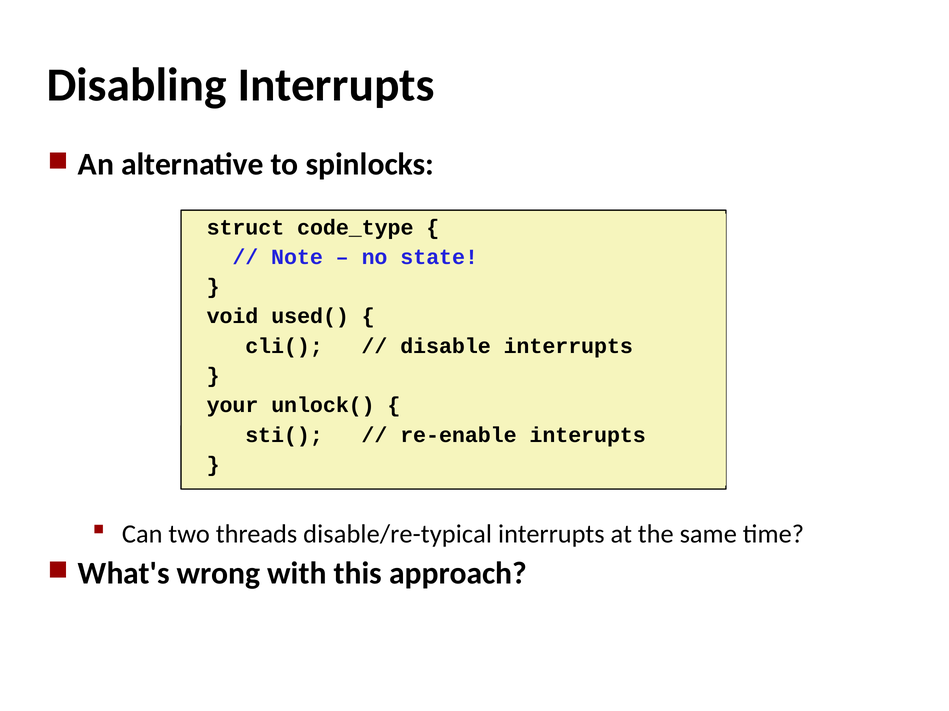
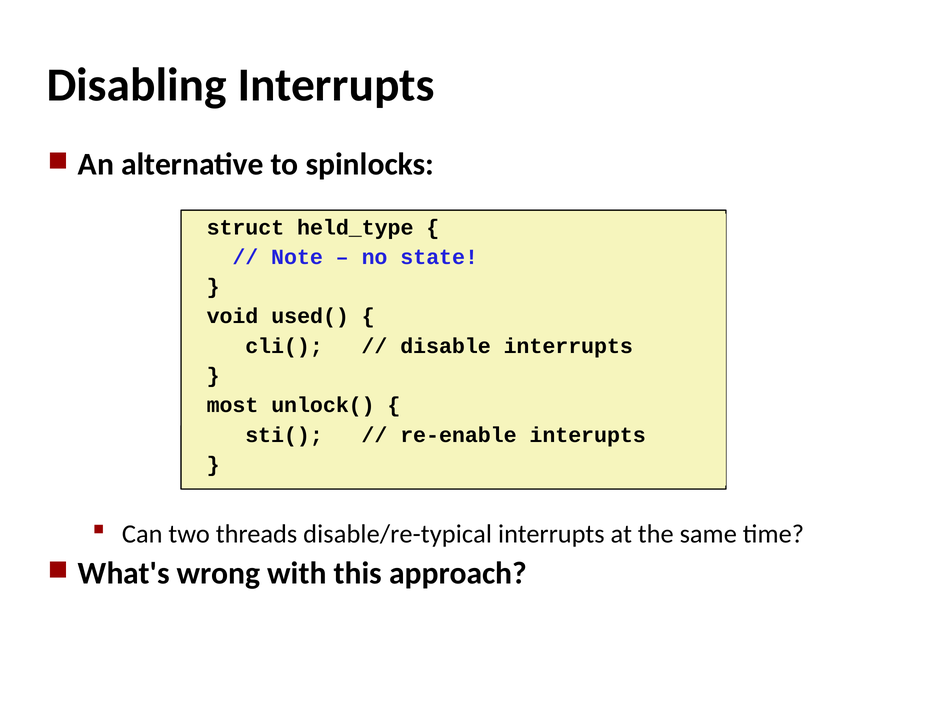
code_type: code_type -> held_type
your: your -> most
